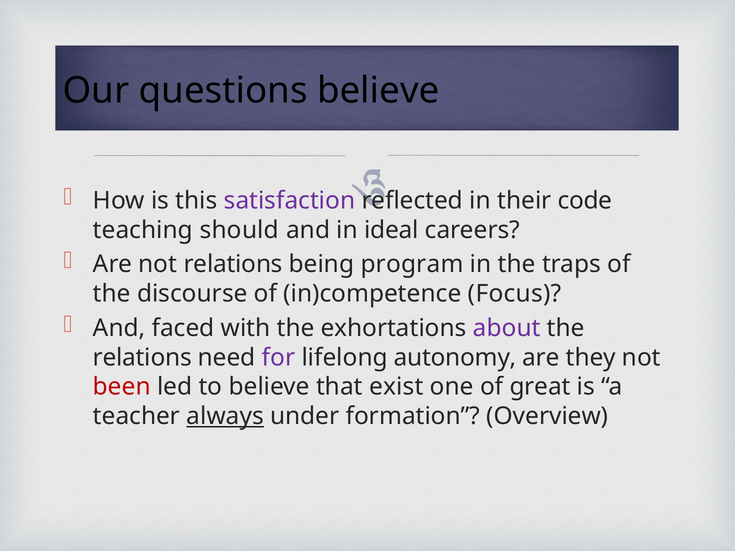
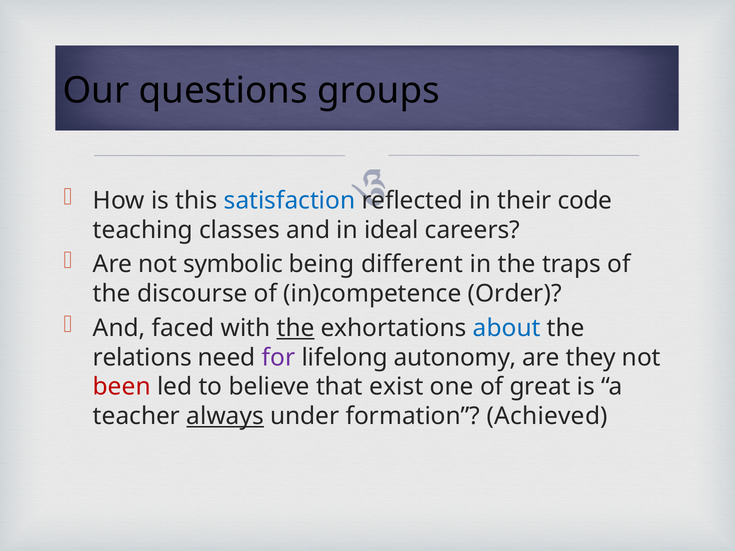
questions believe: believe -> groups
satisfaction colour: purple -> blue
should: should -> classes
not relations: relations -> symbolic
program: program -> different
Focus: Focus -> Order
the at (296, 328) underline: none -> present
about colour: purple -> blue
Overview: Overview -> Achieved
